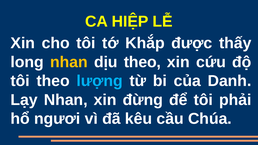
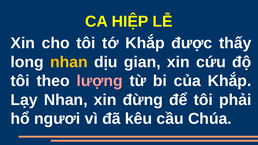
dịu theo: theo -> gian
lượng colour: light blue -> pink
của Danh: Danh -> Khắp
